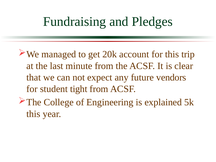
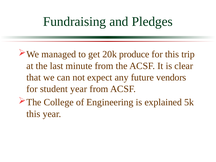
account: account -> produce
student tight: tight -> year
